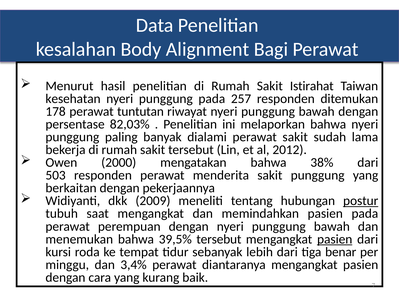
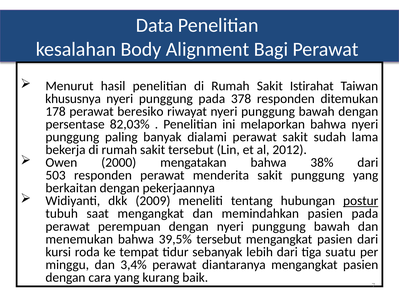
kesehatan: kesehatan -> khususnya
257: 257 -> 378
tuntutan: tuntutan -> beresiko
pasien at (335, 239) underline: present -> none
benar: benar -> suatu
